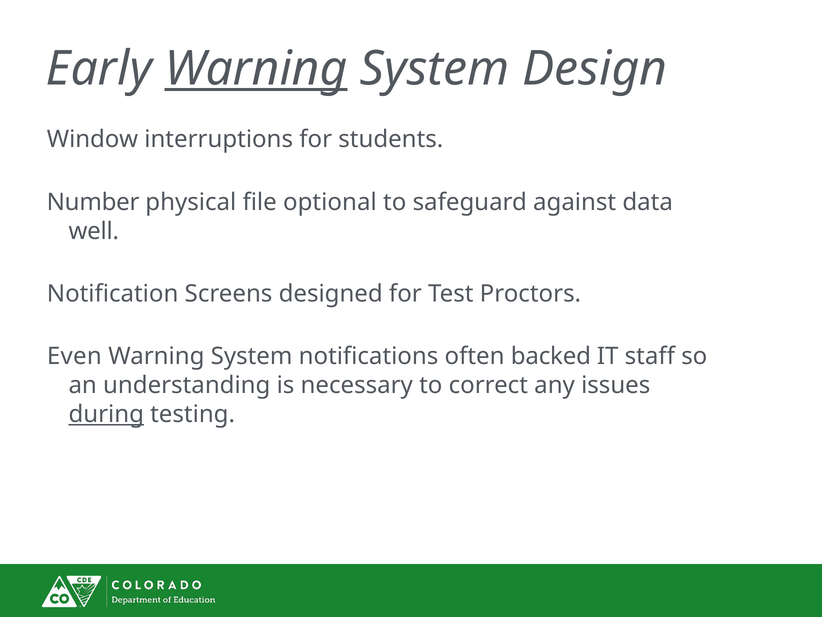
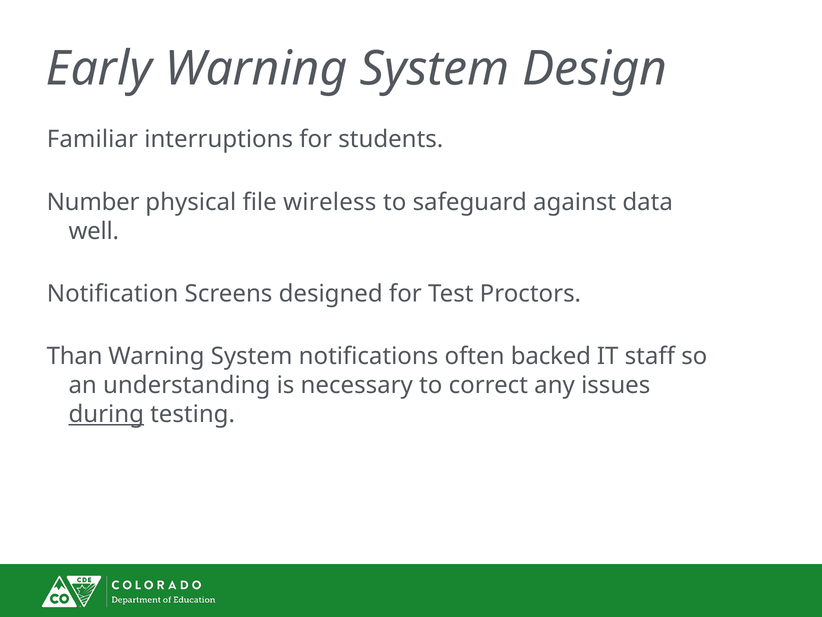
Warning at (256, 69) underline: present -> none
Window: Window -> Familiar
optional: optional -> wireless
Even: Even -> Than
